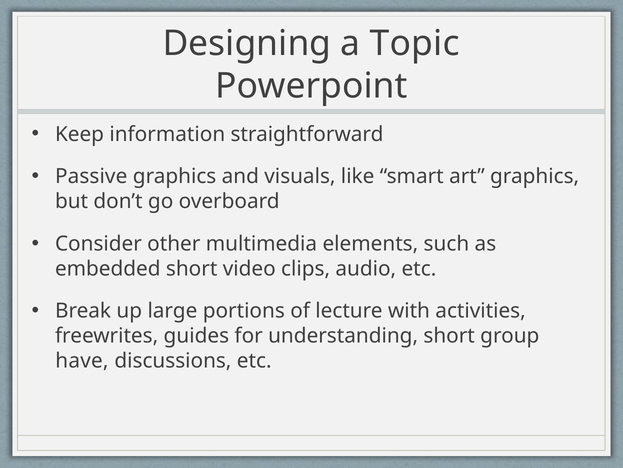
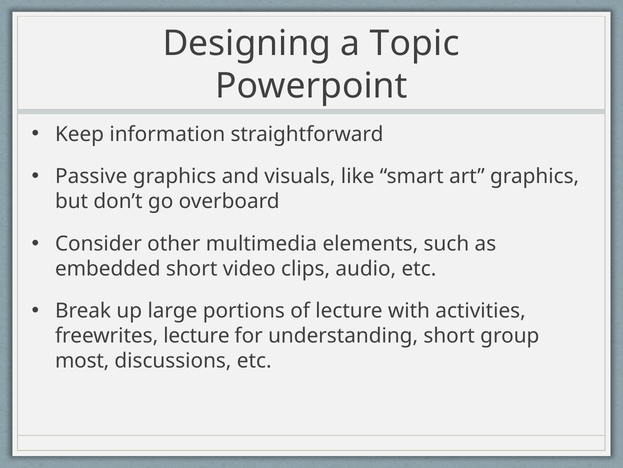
freewrites guides: guides -> lecture
have: have -> most
